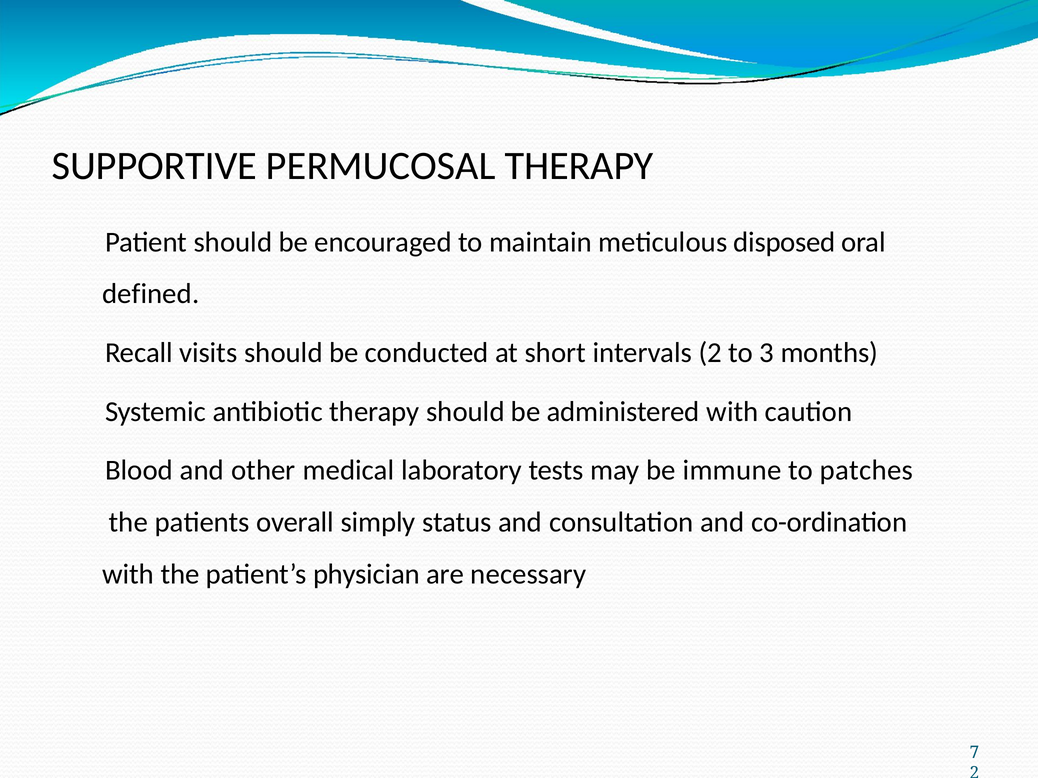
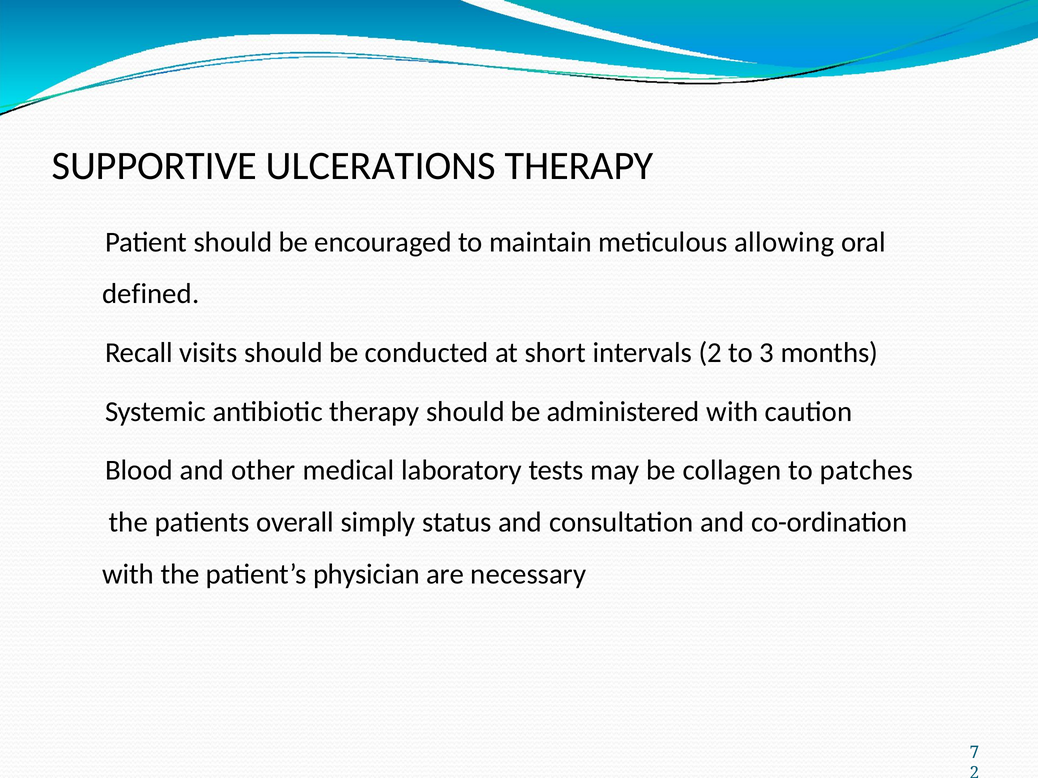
PERMUCOSAL: PERMUCOSAL -> ULCERATIONS
disposed: disposed -> allowing
immune: immune -> collagen
